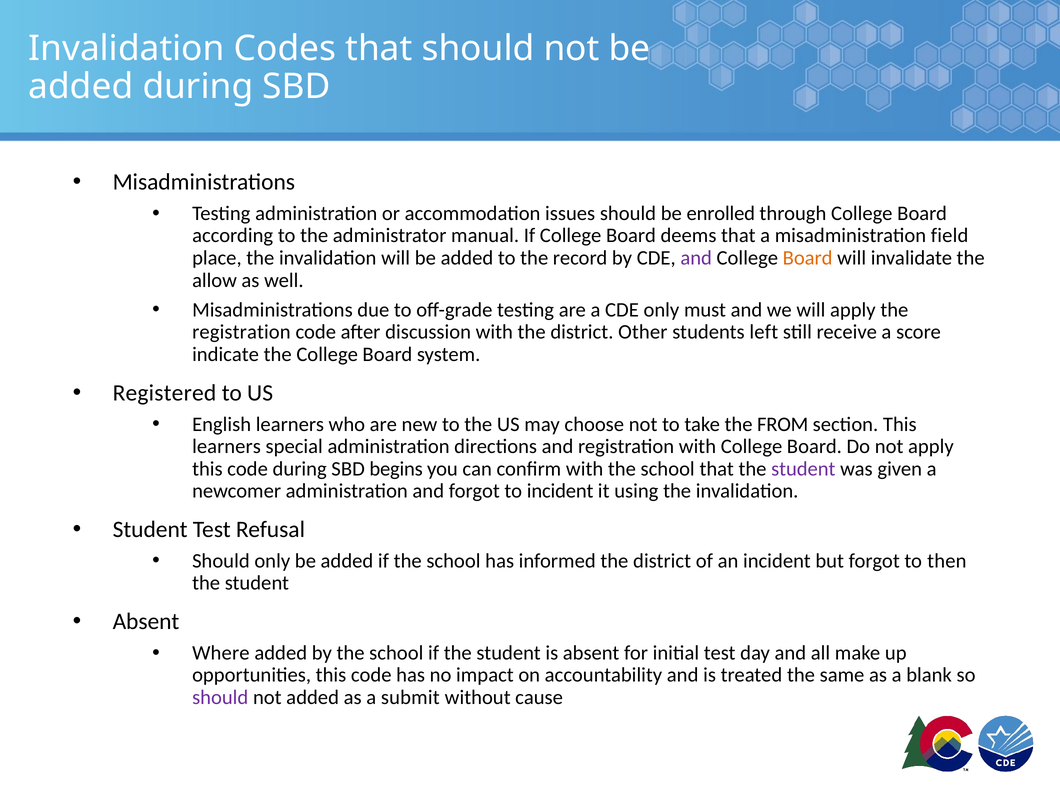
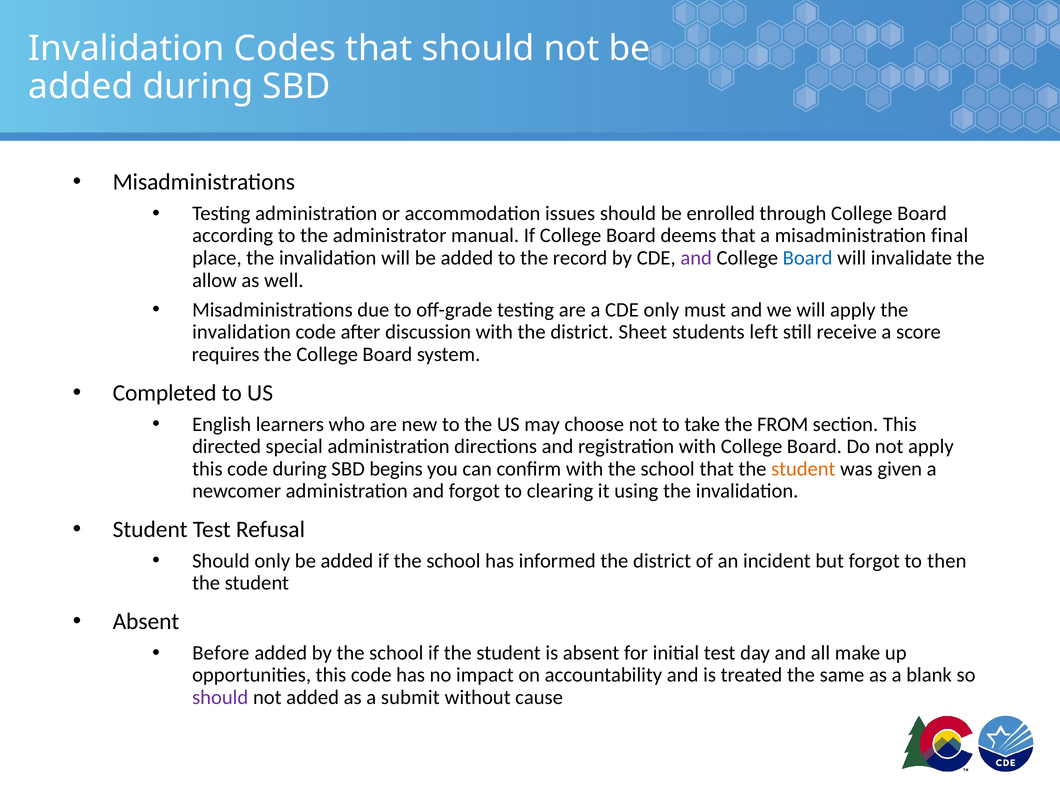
field: field -> final
Board at (808, 258) colour: orange -> blue
registration at (241, 332): registration -> invalidation
Other: Other -> Sheet
indicate: indicate -> requires
Registered: Registered -> Completed
learners at (226, 446): learners -> directed
student at (803, 469) colour: purple -> orange
to incident: incident -> clearing
Where: Where -> Before
